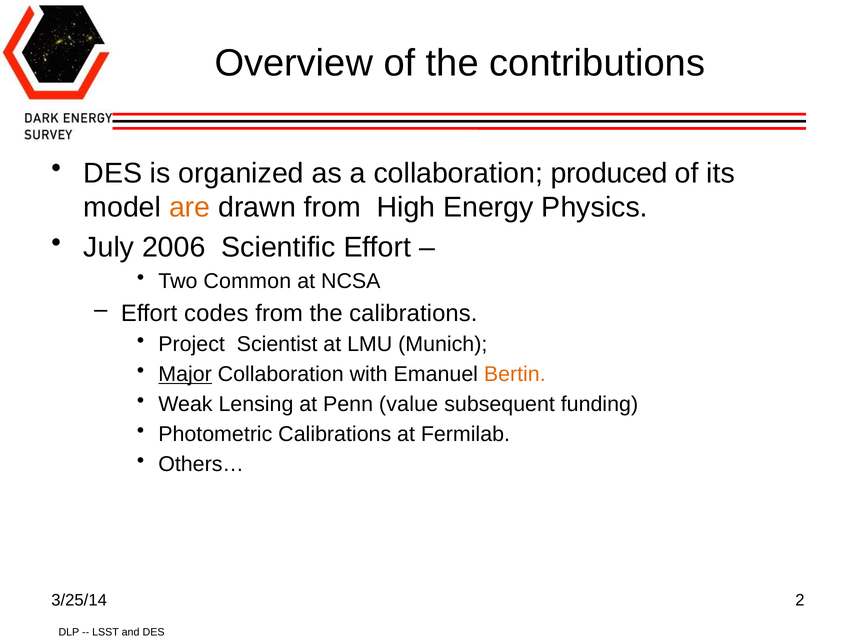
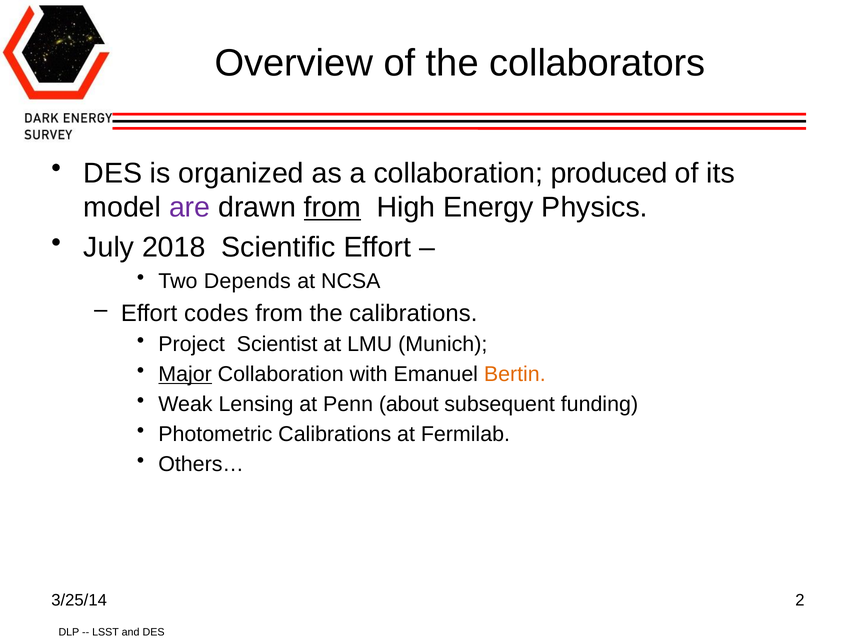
contributions: contributions -> collaborators
are colour: orange -> purple
from at (332, 207) underline: none -> present
2006: 2006 -> 2018
Common: Common -> Depends
value: value -> about
